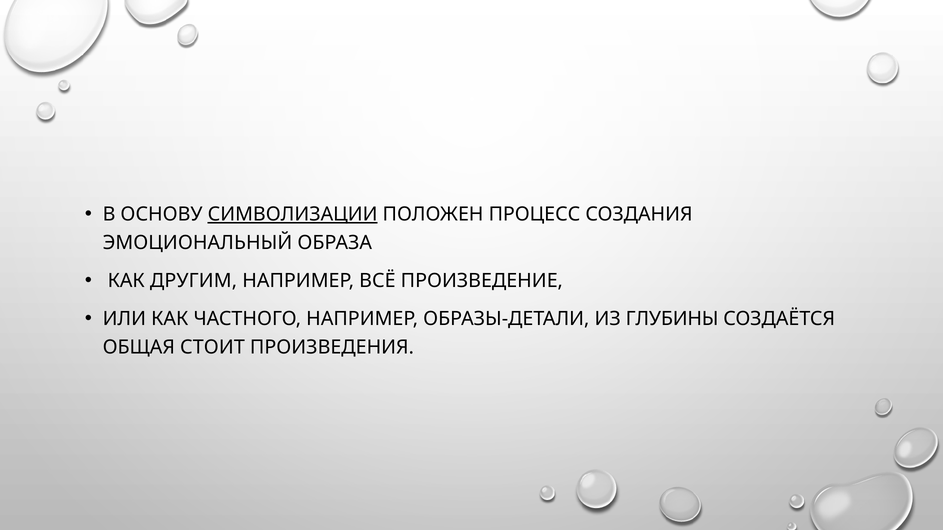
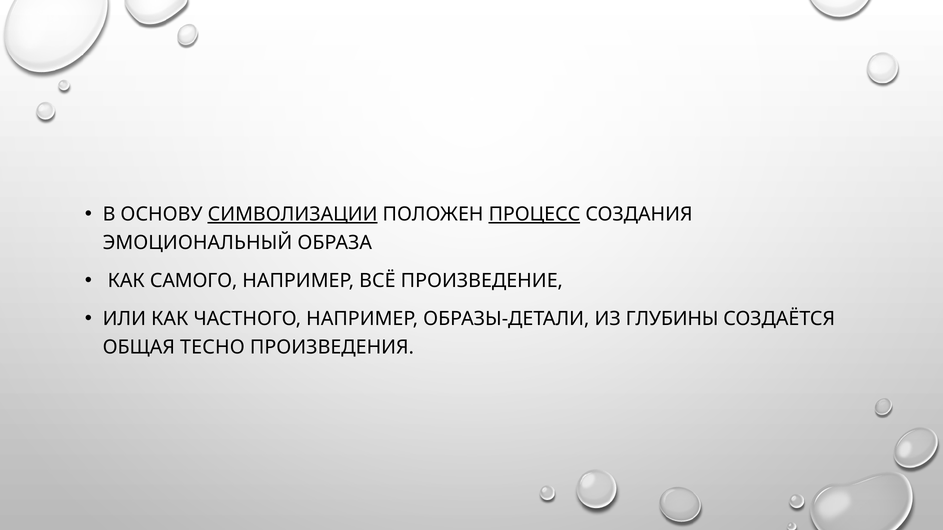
ПРОЦЕСС underline: none -> present
ДРУГИМ: ДРУГИМ -> САМОГО
СТОИТ: СТОИТ -> ТЕСНО
